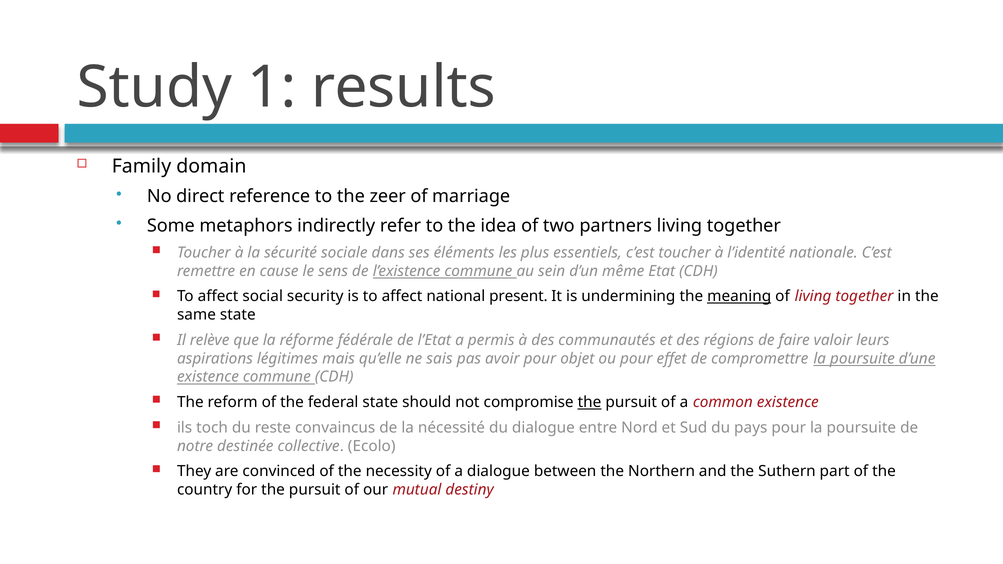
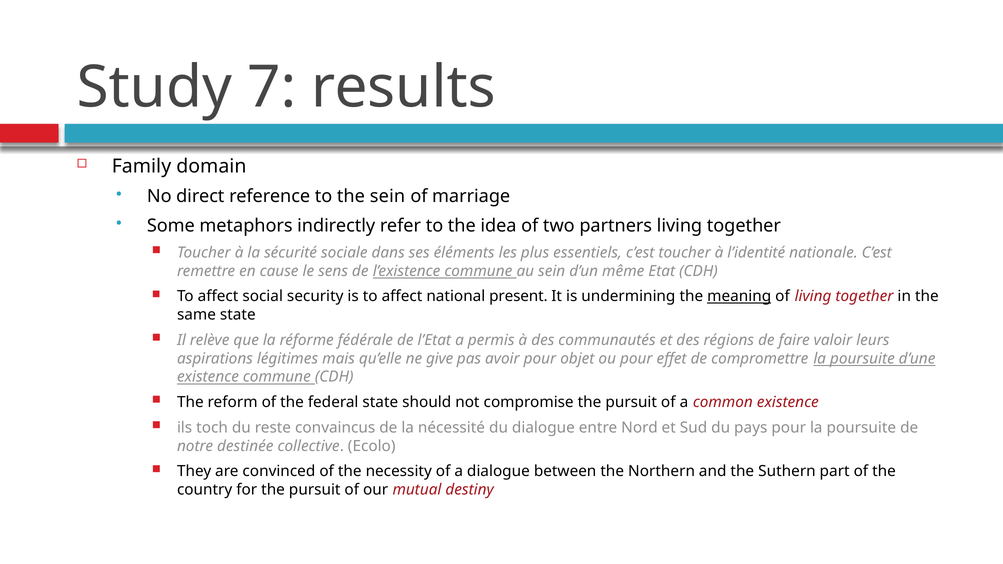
1: 1 -> 7
the zeer: zeer -> sein
sais: sais -> give
the at (589, 402) underline: present -> none
